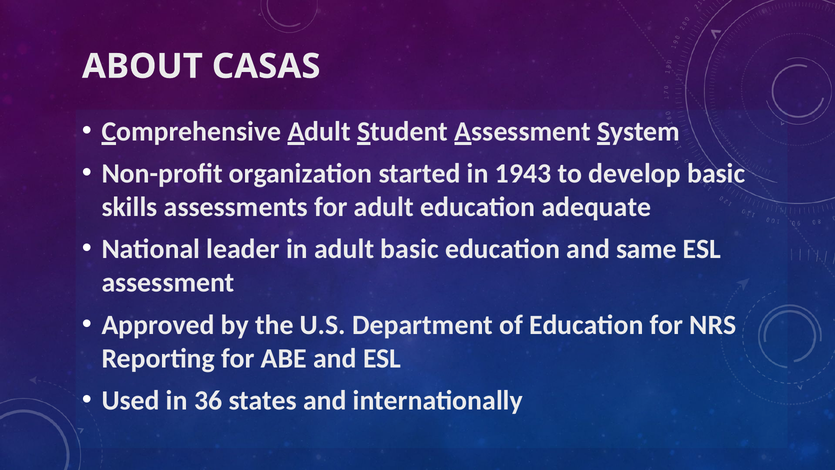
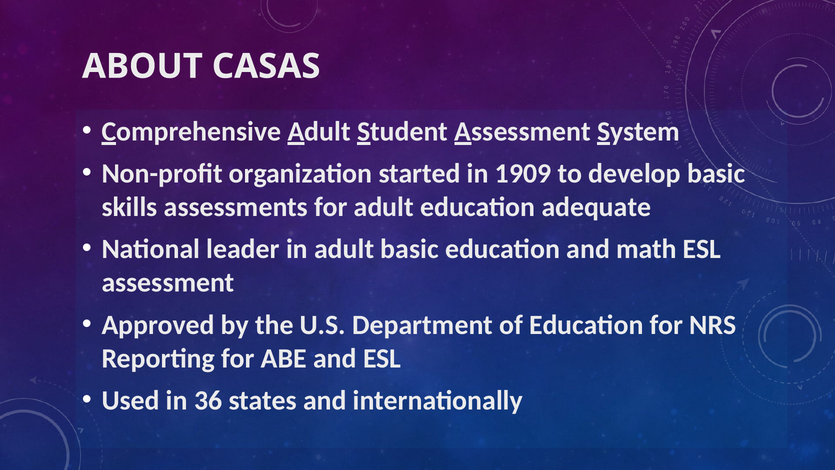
1943: 1943 -> 1909
same: same -> math
